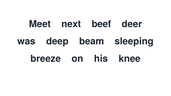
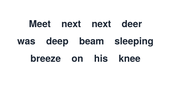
next beef: beef -> next
